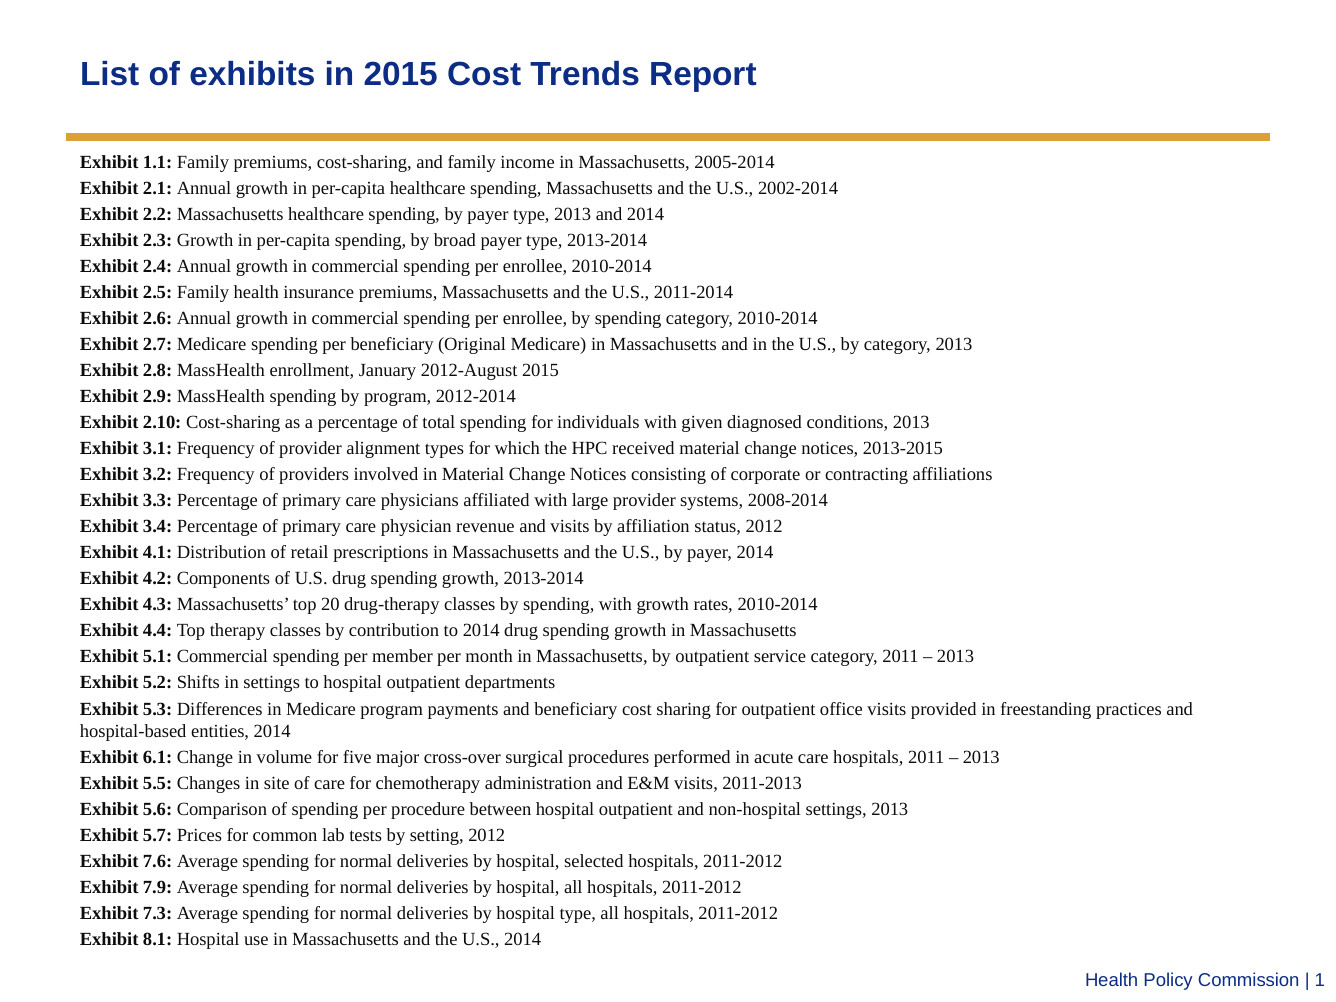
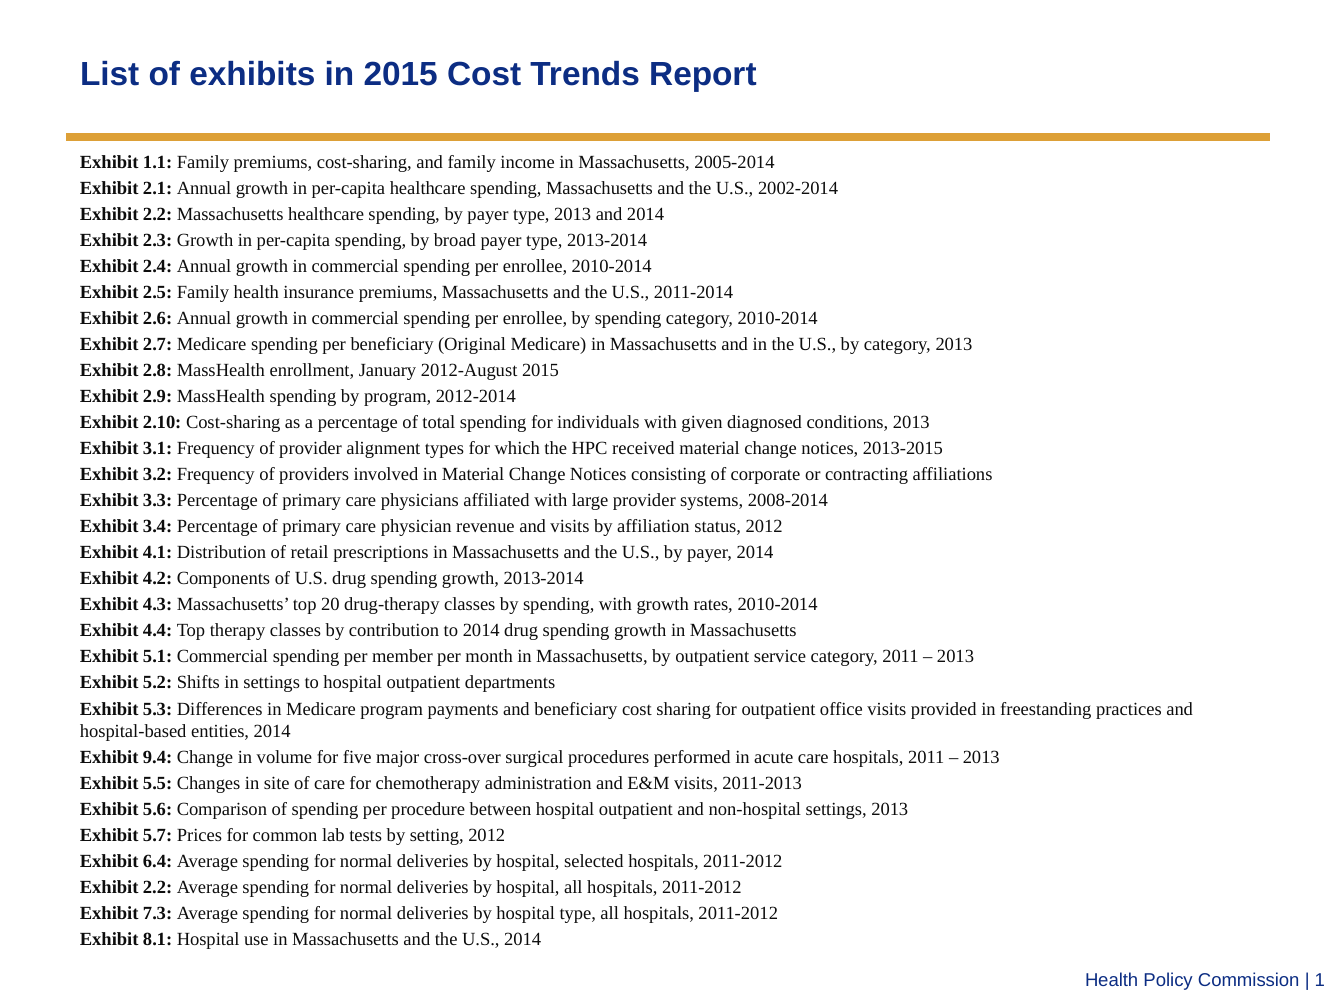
6.1: 6.1 -> 9.4
7.6: 7.6 -> 6.4
7.9 at (158, 887): 7.9 -> 2.2
